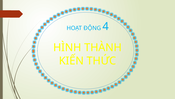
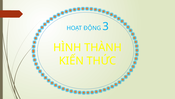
4: 4 -> 3
